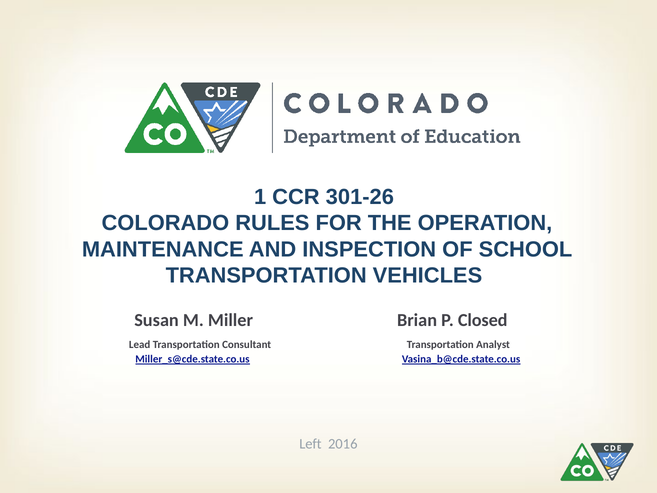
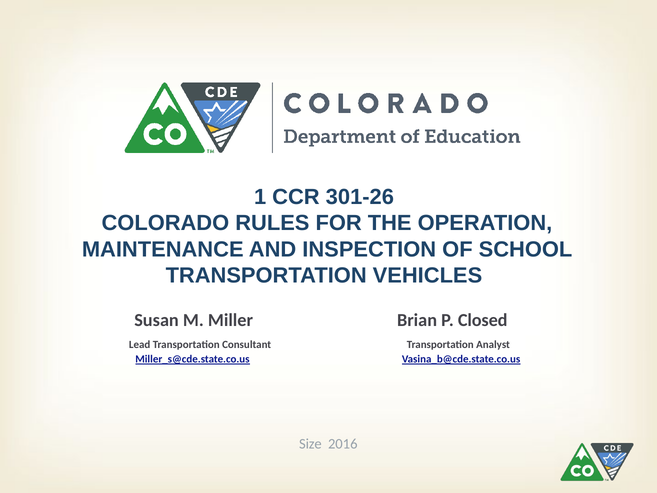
Left: Left -> Size
